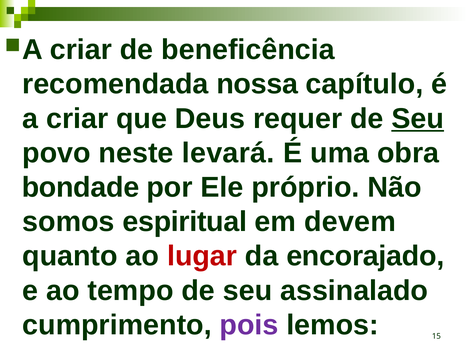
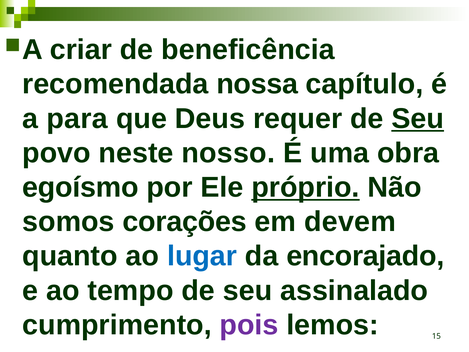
criar at (77, 118): criar -> para
levará: levará -> nosso
bondade: bondade -> egoísmo
próprio underline: none -> present
espiritual: espiritual -> corações
lugar colour: red -> blue
